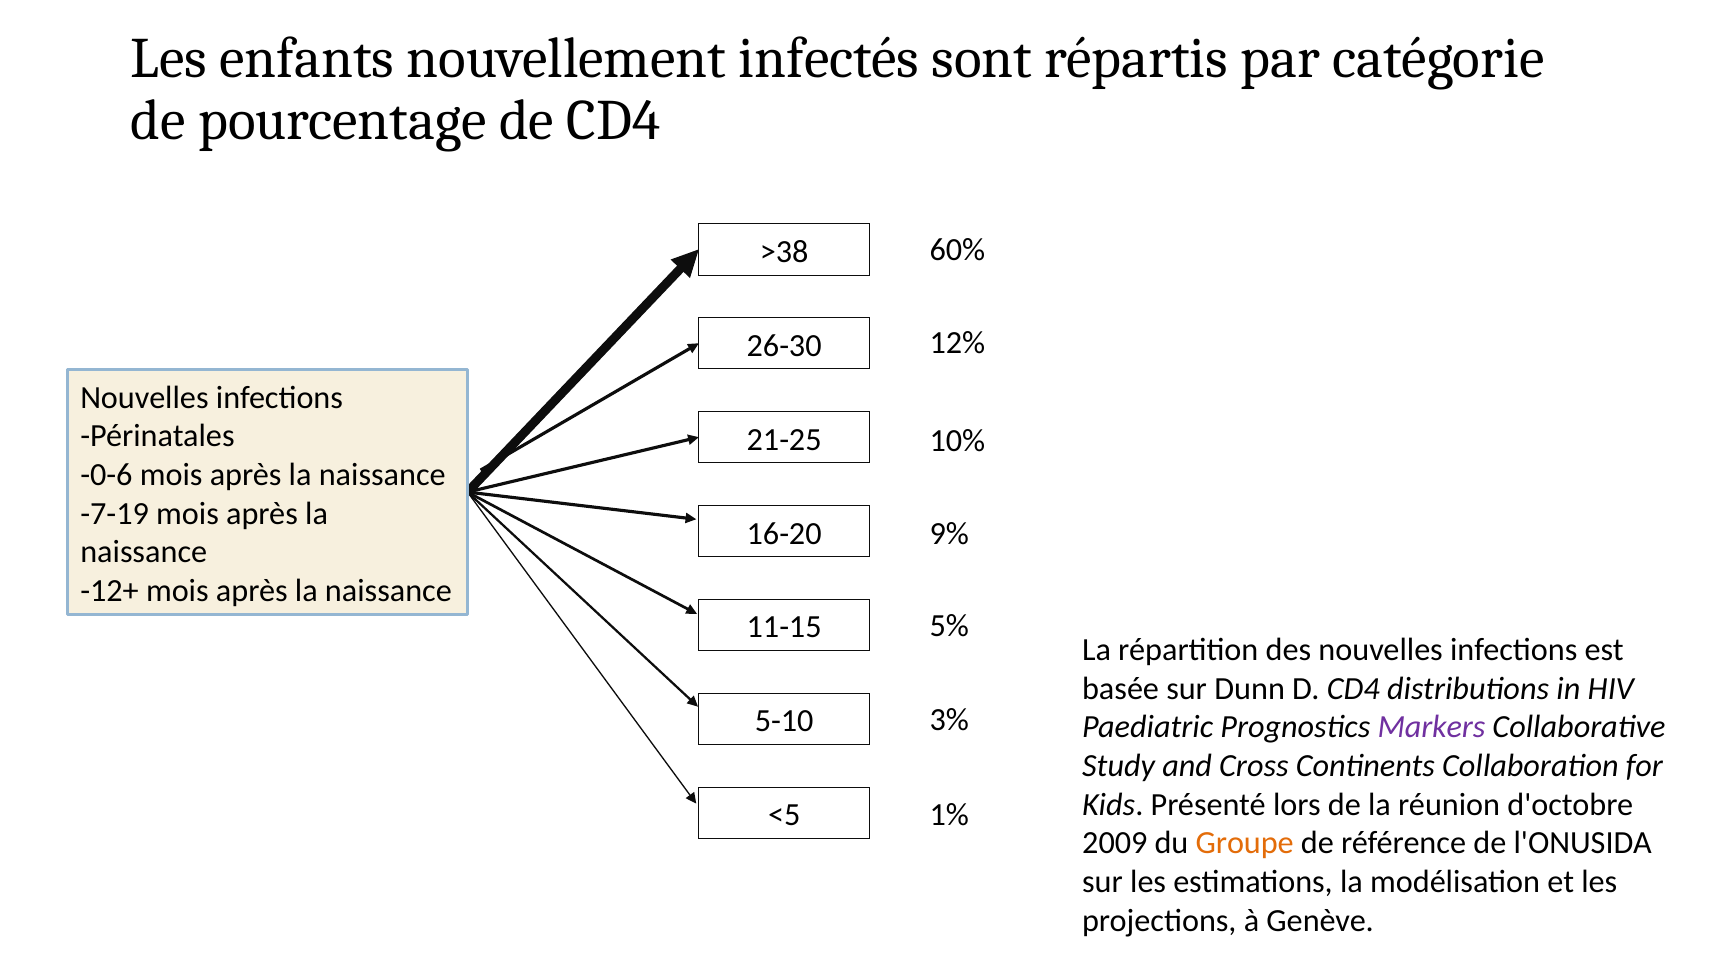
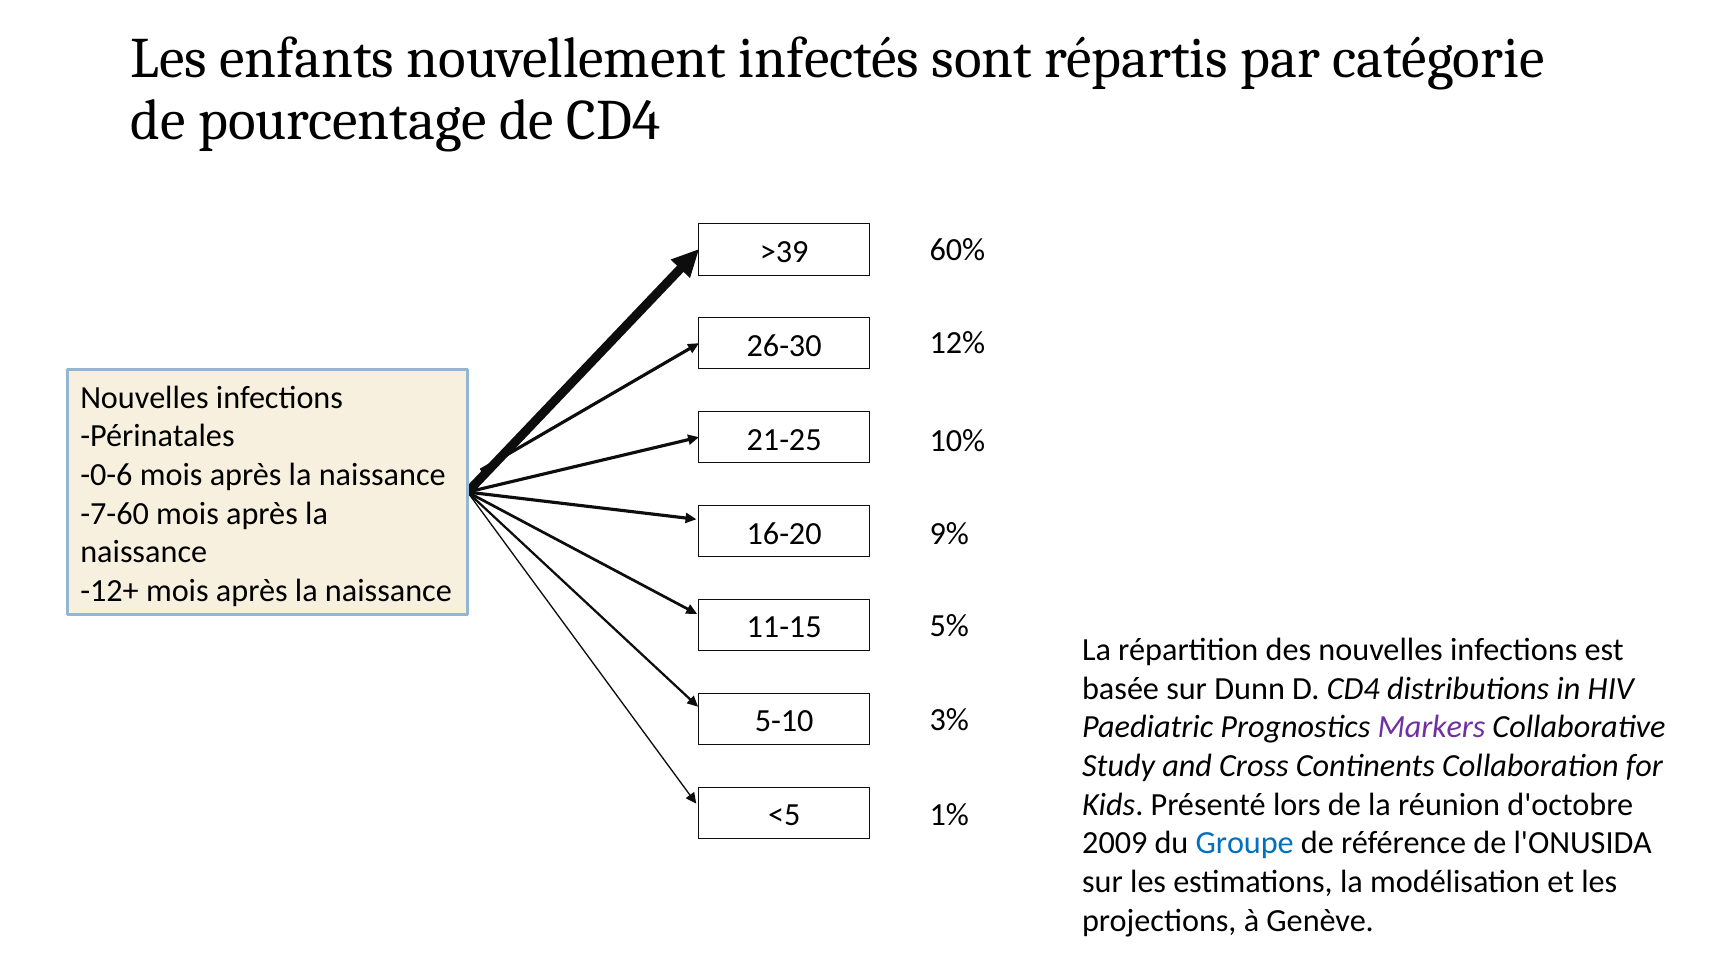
>38: >38 -> >39
-7-19: -7-19 -> -7-60
Groupe colour: orange -> blue
